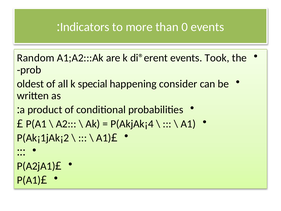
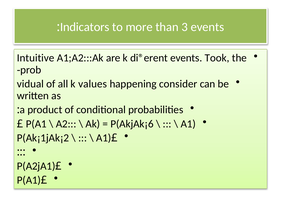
0: 0 -> 3
Random: Random -> Intuitive
oldest: oldest -> vidual
special: special -> values
P(AkjAk¡4: P(AkjAk¡4 -> P(AkjAk¡6
